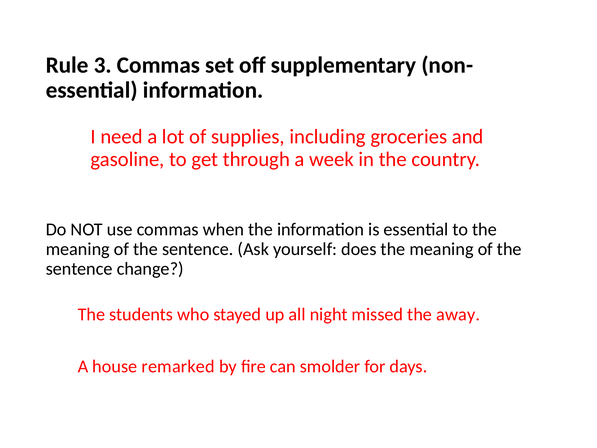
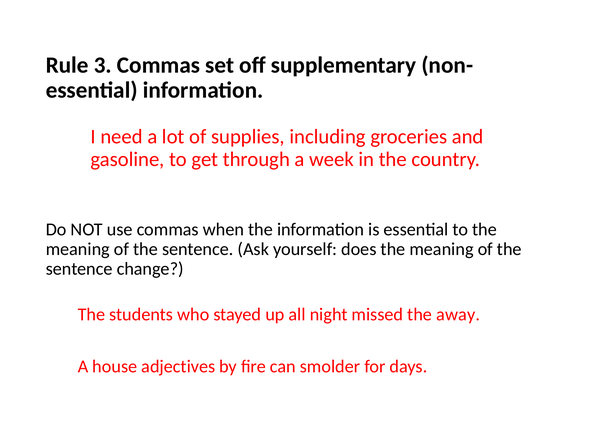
remarked: remarked -> adjectives
